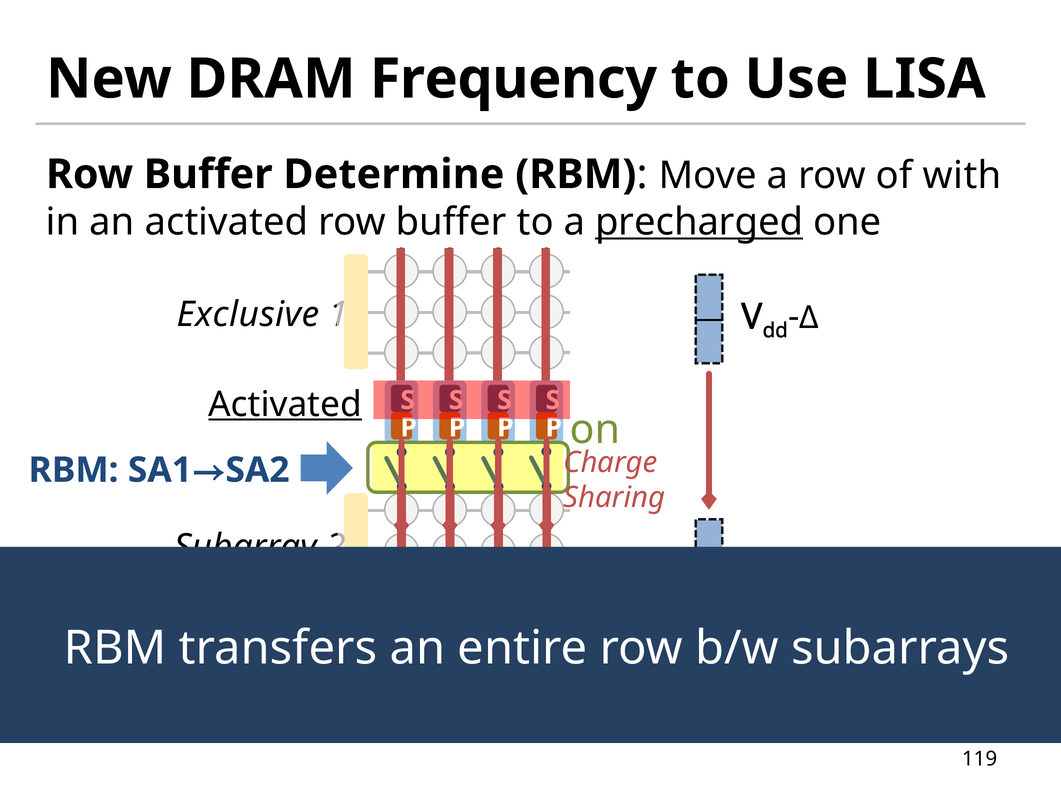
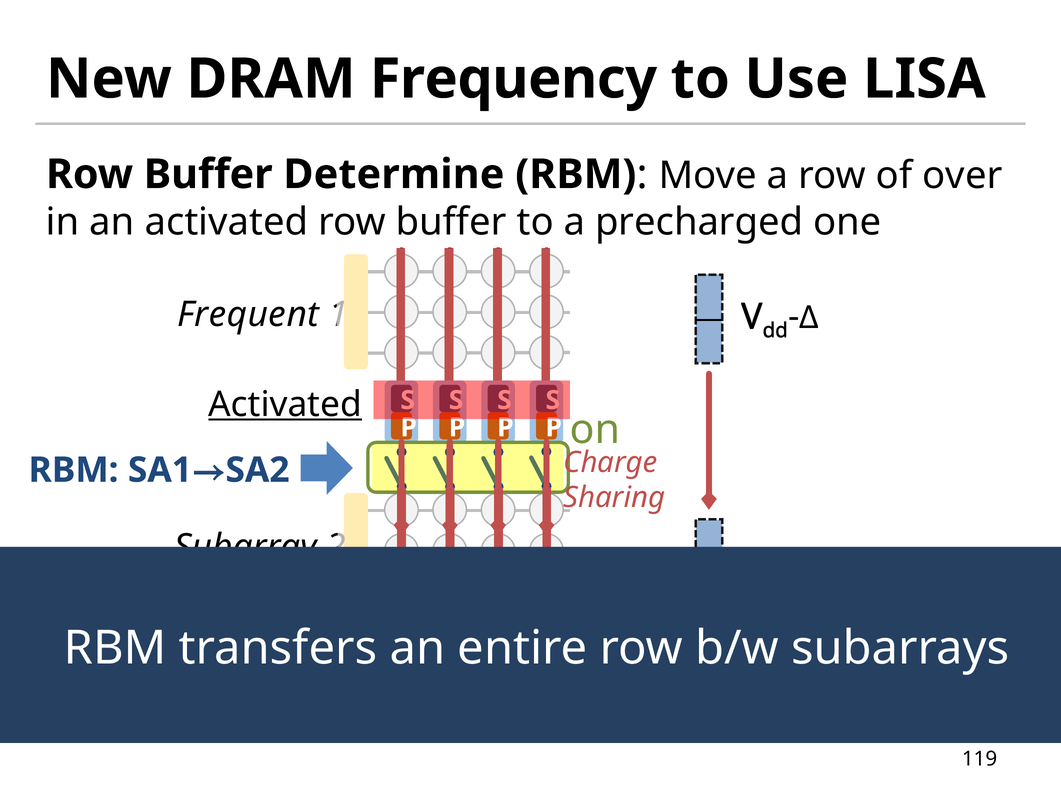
with: with -> over
precharged at (699, 222) underline: present -> none
Exclusive: Exclusive -> Frequent
